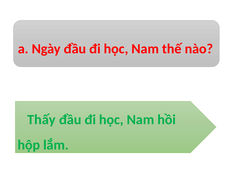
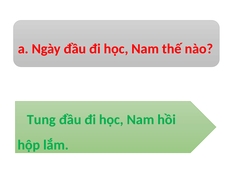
Thấy: Thấy -> Tung
